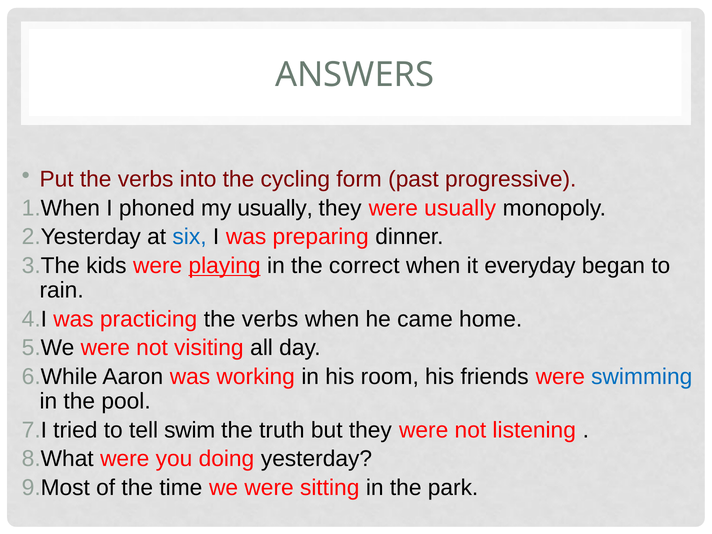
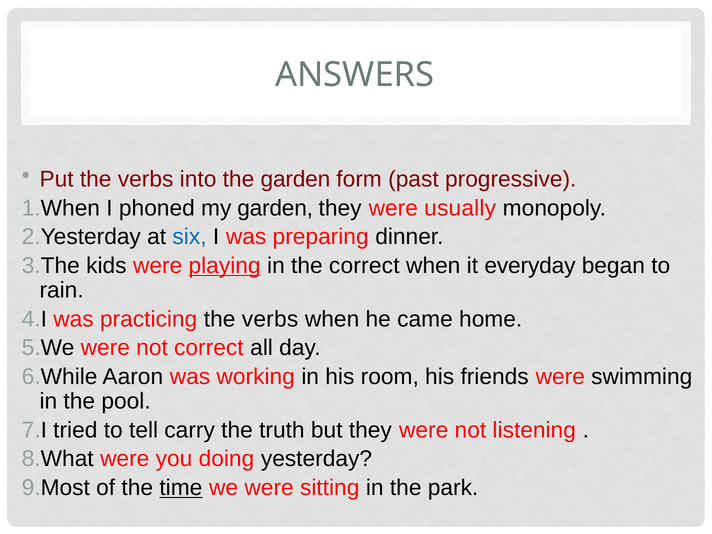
the cycling: cycling -> garden
my usually: usually -> garden
not visiting: visiting -> correct
swimming colour: blue -> black
swim: swim -> carry
time underline: none -> present
